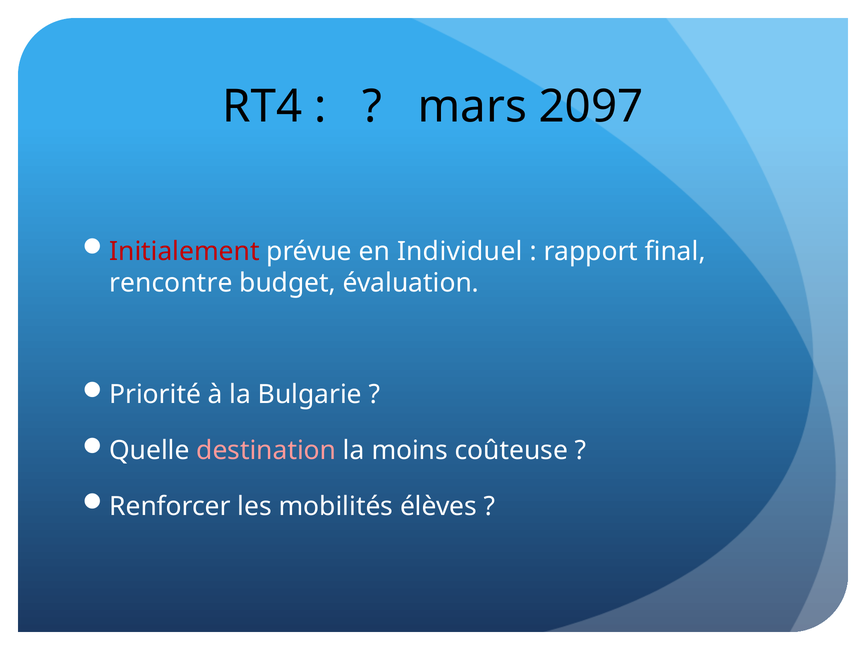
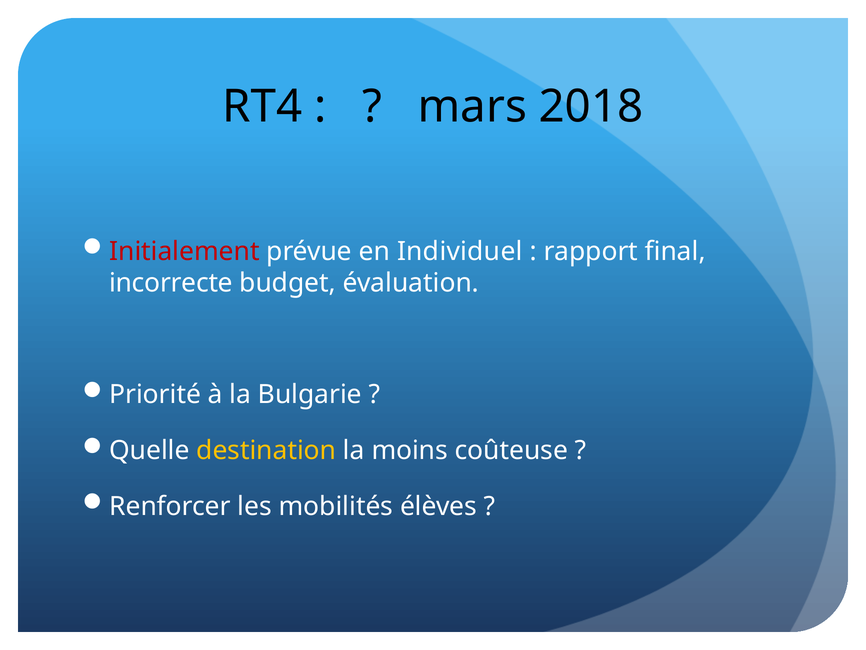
2097: 2097 -> 2018
rencontre: rencontre -> incorrecte
destination colour: pink -> yellow
